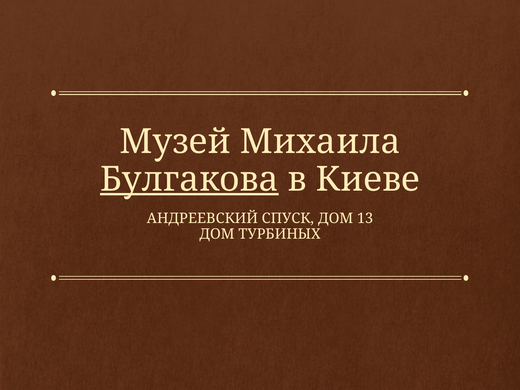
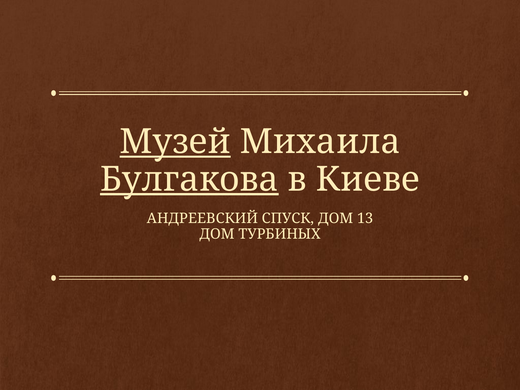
Музей underline: none -> present
